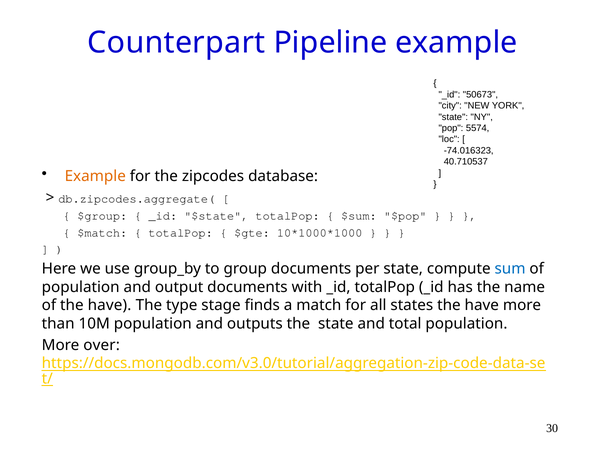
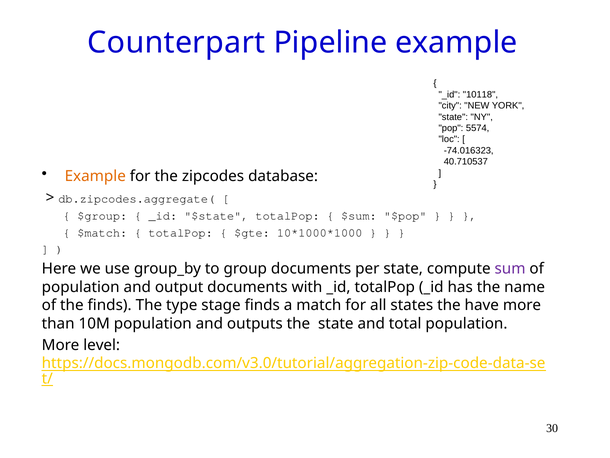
50673: 50673 -> 10118
sum colour: blue -> purple
of the have: have -> finds
over: over -> level
